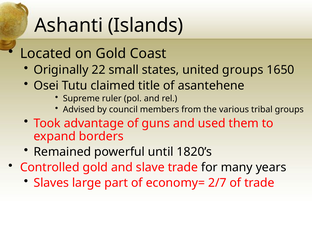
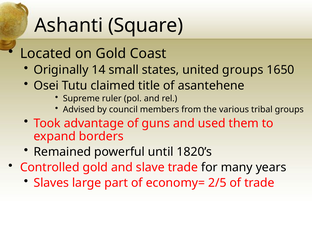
Islands: Islands -> Square
22: 22 -> 14
2/7: 2/7 -> 2/5
